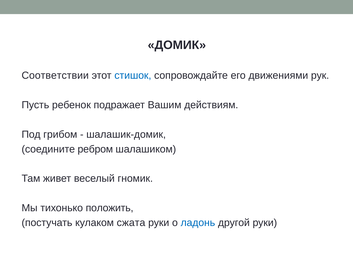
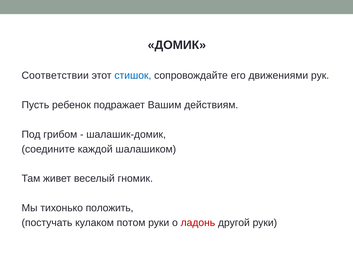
ребром: ребром -> каждой
сжата: сжата -> потом
ладонь colour: blue -> red
